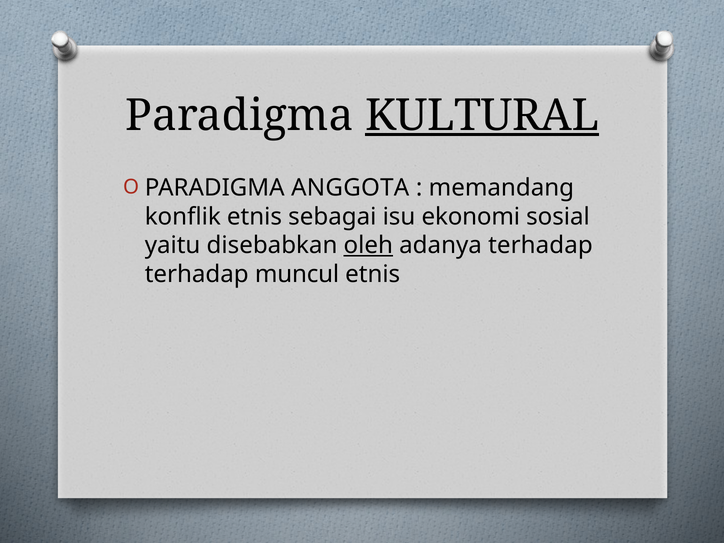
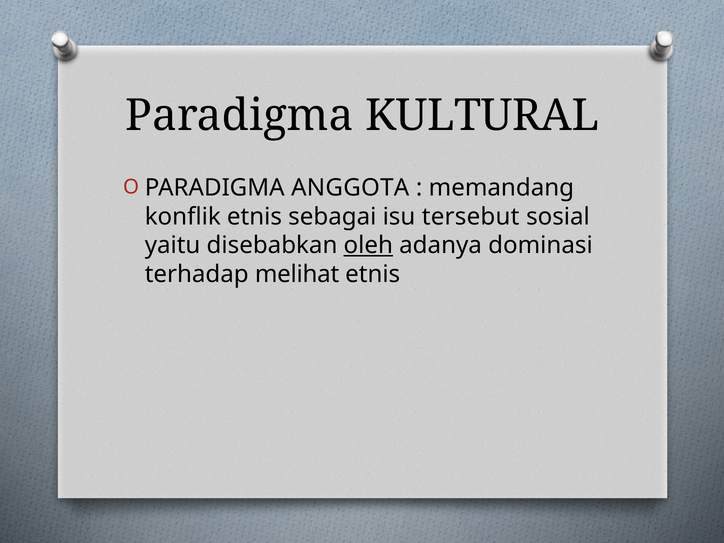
KULTURAL underline: present -> none
ekonomi: ekonomi -> tersebut
adanya terhadap: terhadap -> dominasi
muncul: muncul -> melihat
